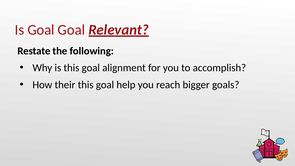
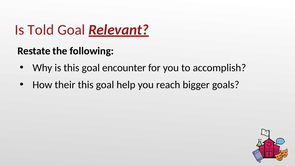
Is Goal: Goal -> Told
alignment: alignment -> encounter
